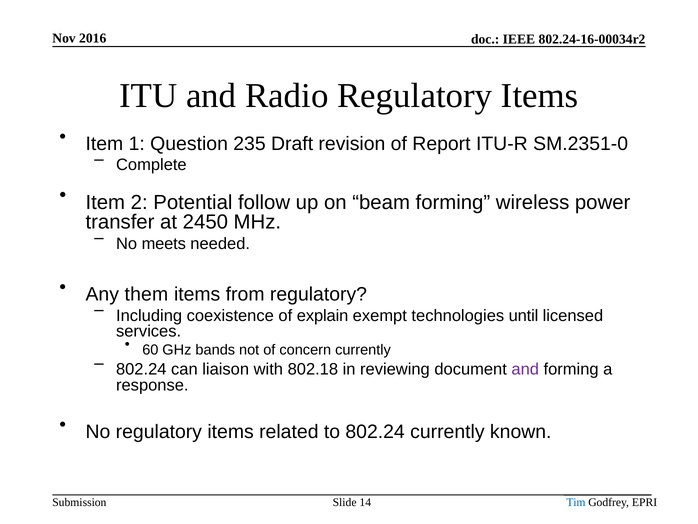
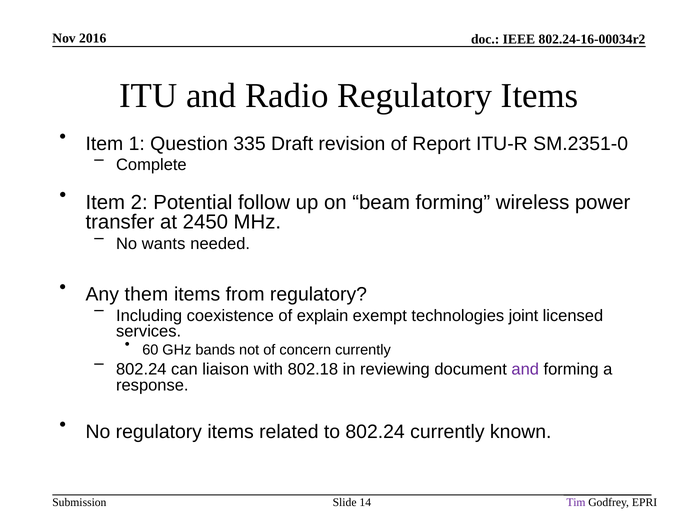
235: 235 -> 335
meets: meets -> wants
until: until -> joint
Tim colour: blue -> purple
